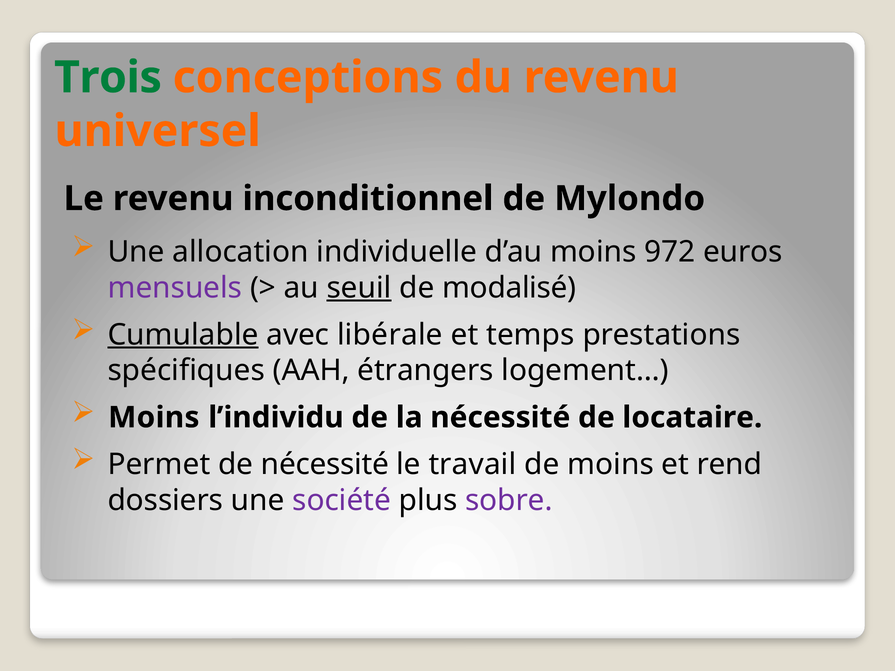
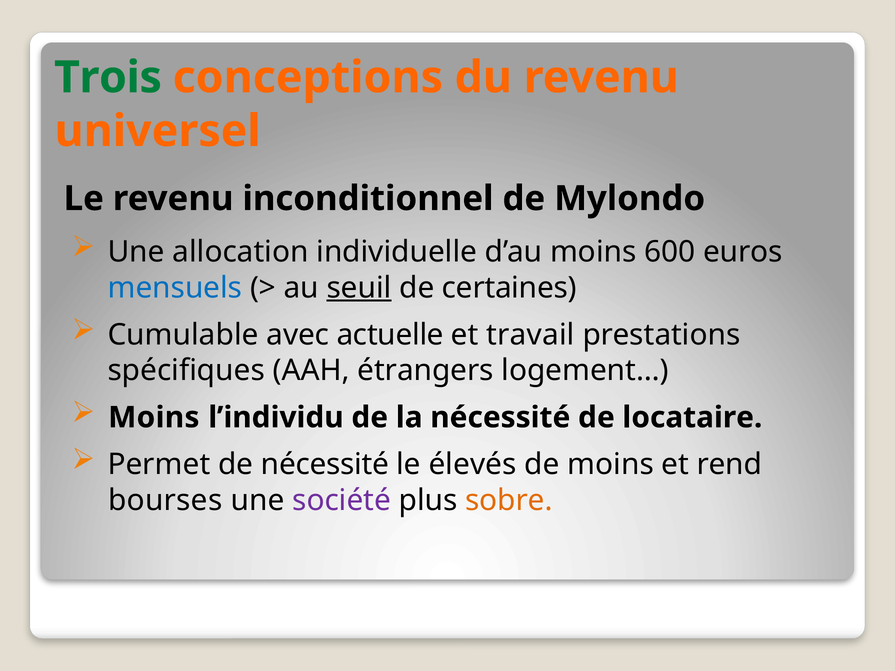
972: 972 -> 600
mensuels colour: purple -> blue
modalisé: modalisé -> certaines
Cumulable underline: present -> none
libérale: libérale -> actuelle
temps: temps -> travail
travail: travail -> élevés
dossiers: dossiers -> bourses
sobre colour: purple -> orange
